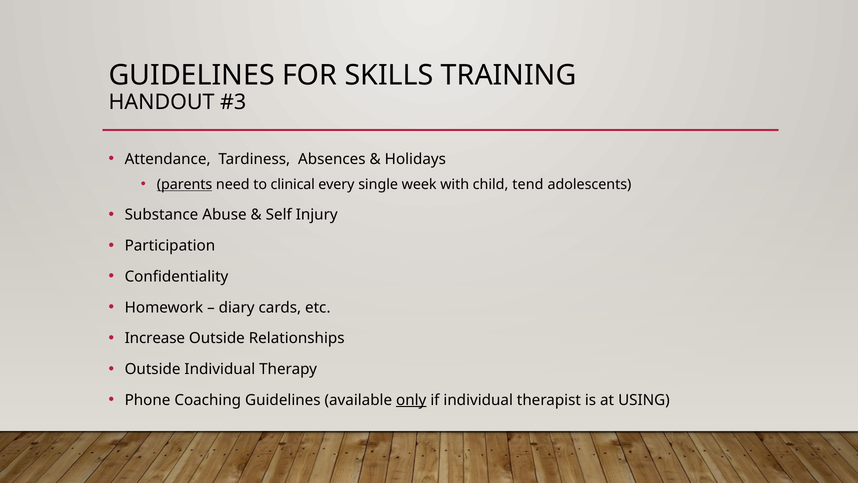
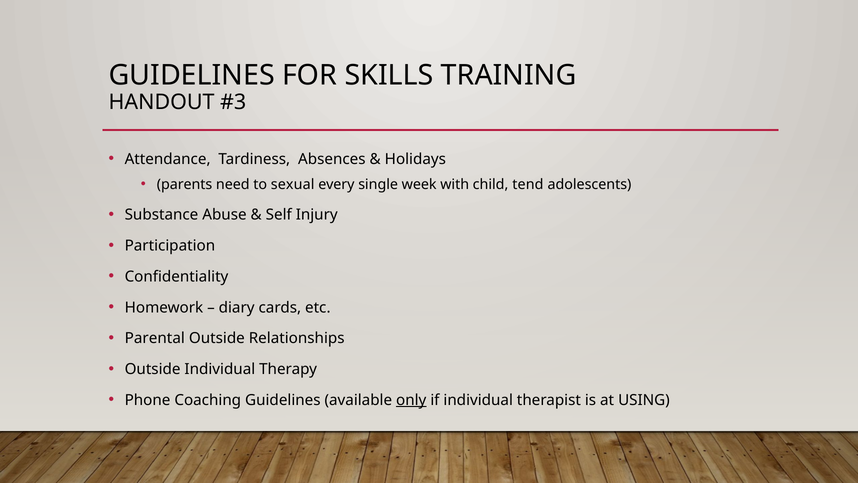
parents underline: present -> none
clinical: clinical -> sexual
Increase: Increase -> Parental
